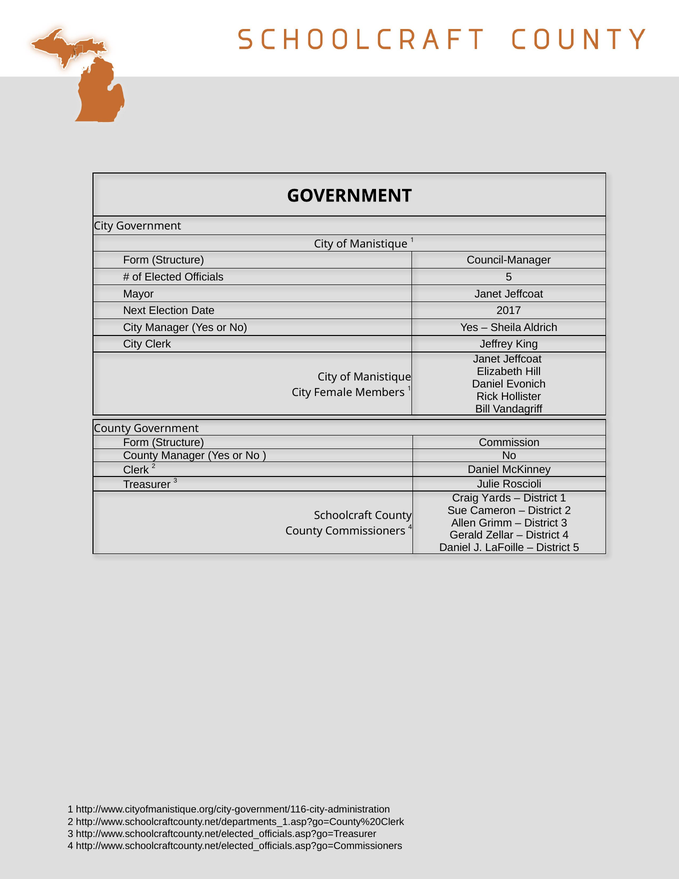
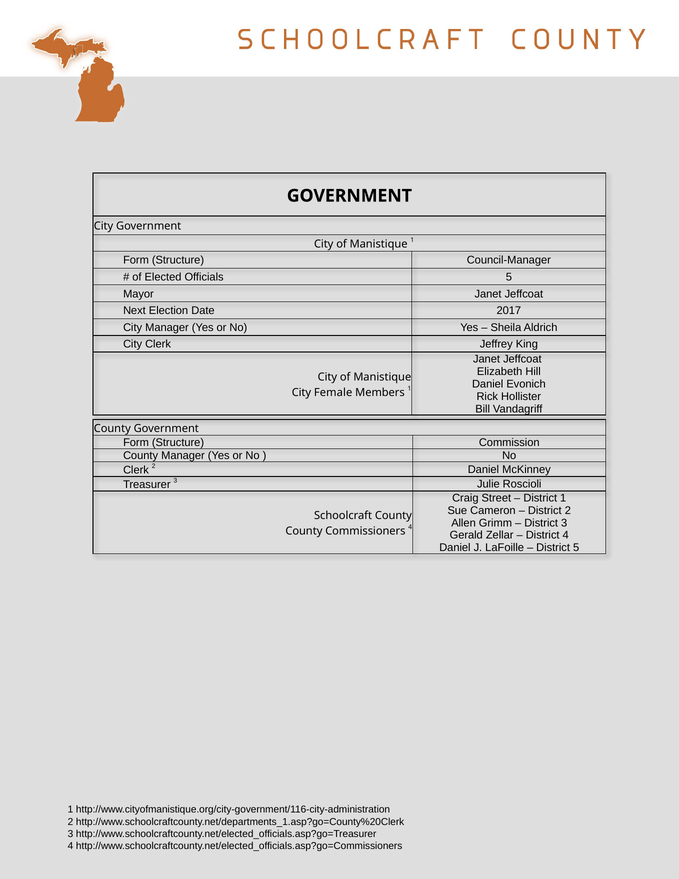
Yards: Yards -> Street
